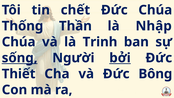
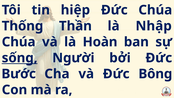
chết: chết -> hiệp
Trinh: Trinh -> Hoàn
bởi underline: present -> none
Thiết: Thiết -> Bước
